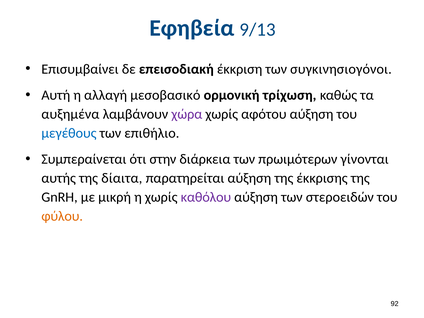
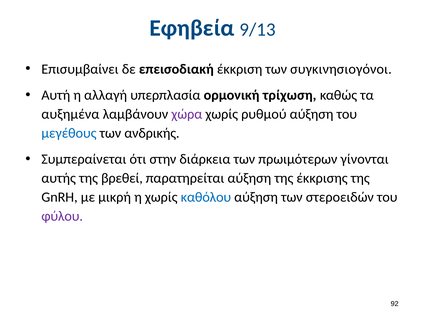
μεσοβασικό: μεσοβασικό -> υπερπλασία
αφότου: αφότου -> ρυθμού
επιθήλιο: επιθήλιο -> ανδρικής
δίαιτα: δίαιτα -> βρεθεί
καθόλου colour: purple -> blue
φύλου colour: orange -> purple
